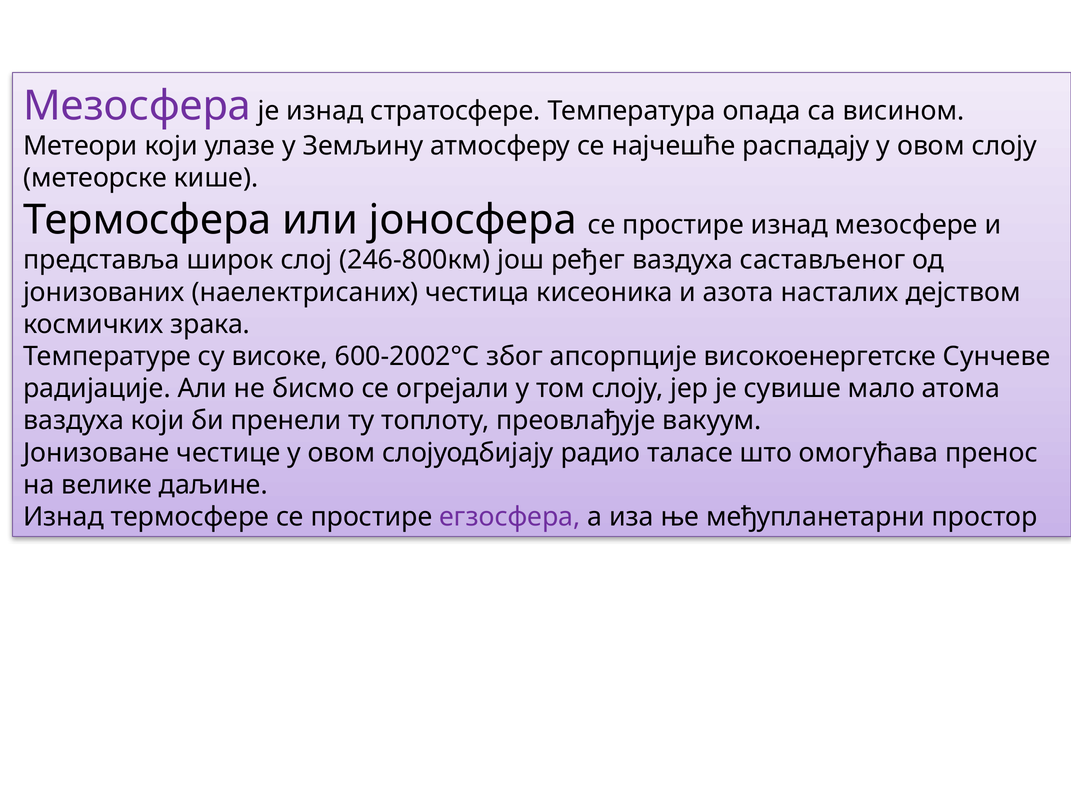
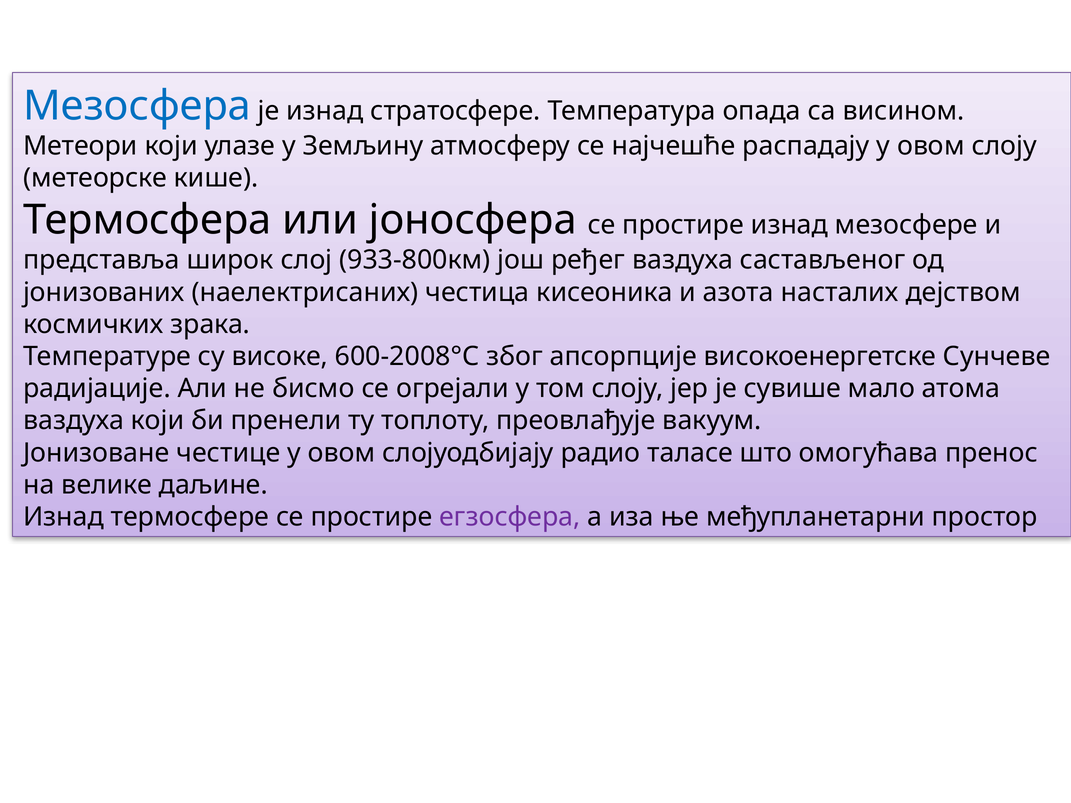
Мезосфера colour: purple -> blue
246-800км: 246-800км -> 933-800км
600-2002°С: 600-2002°С -> 600-2008°С
